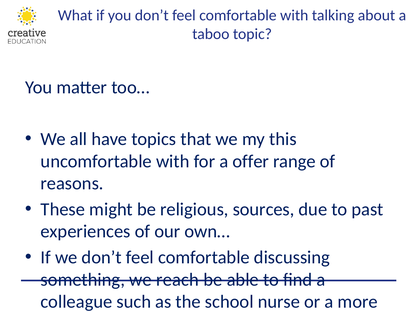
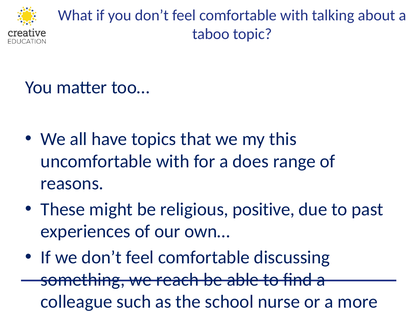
offer: offer -> does
sources: sources -> positive
